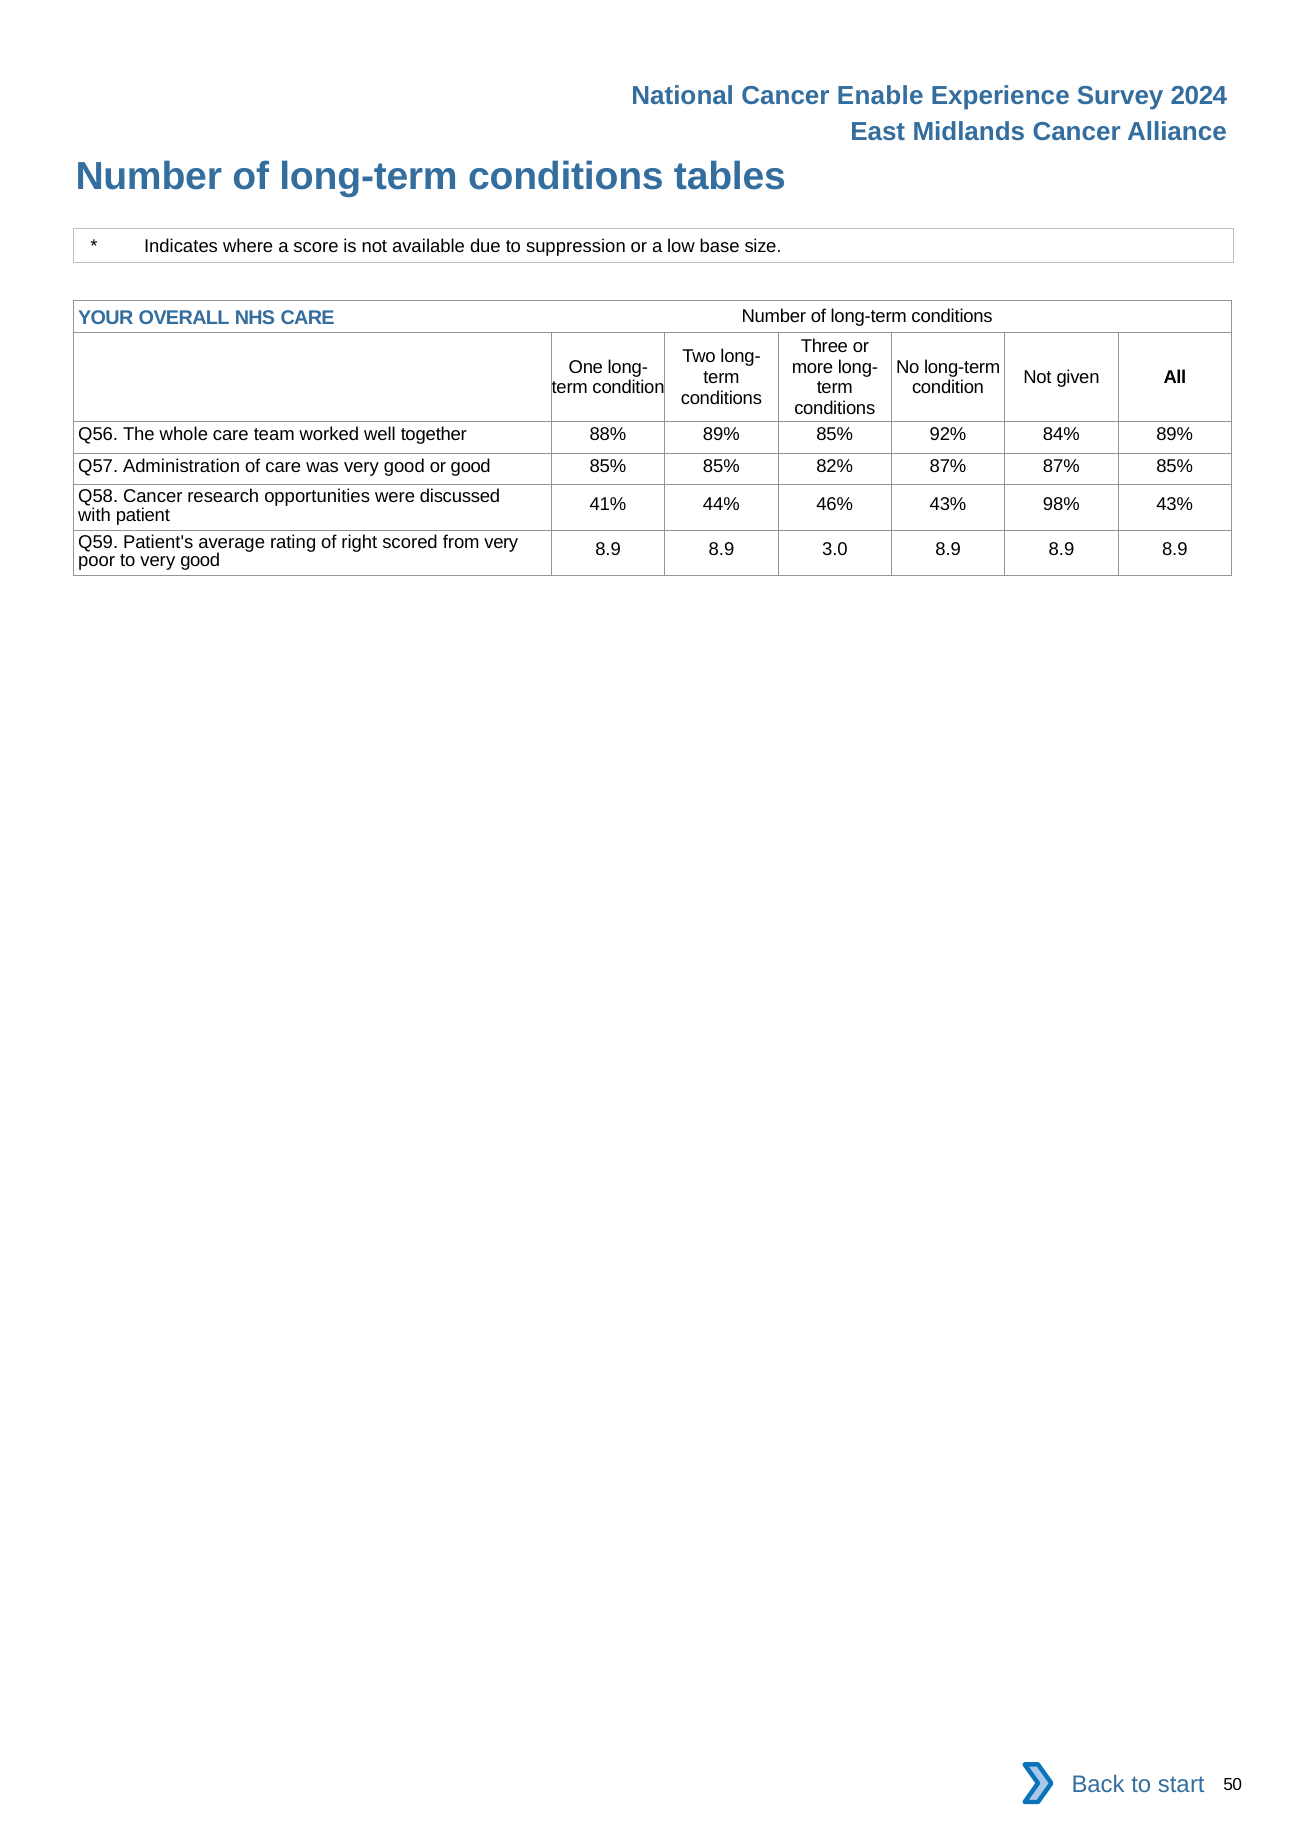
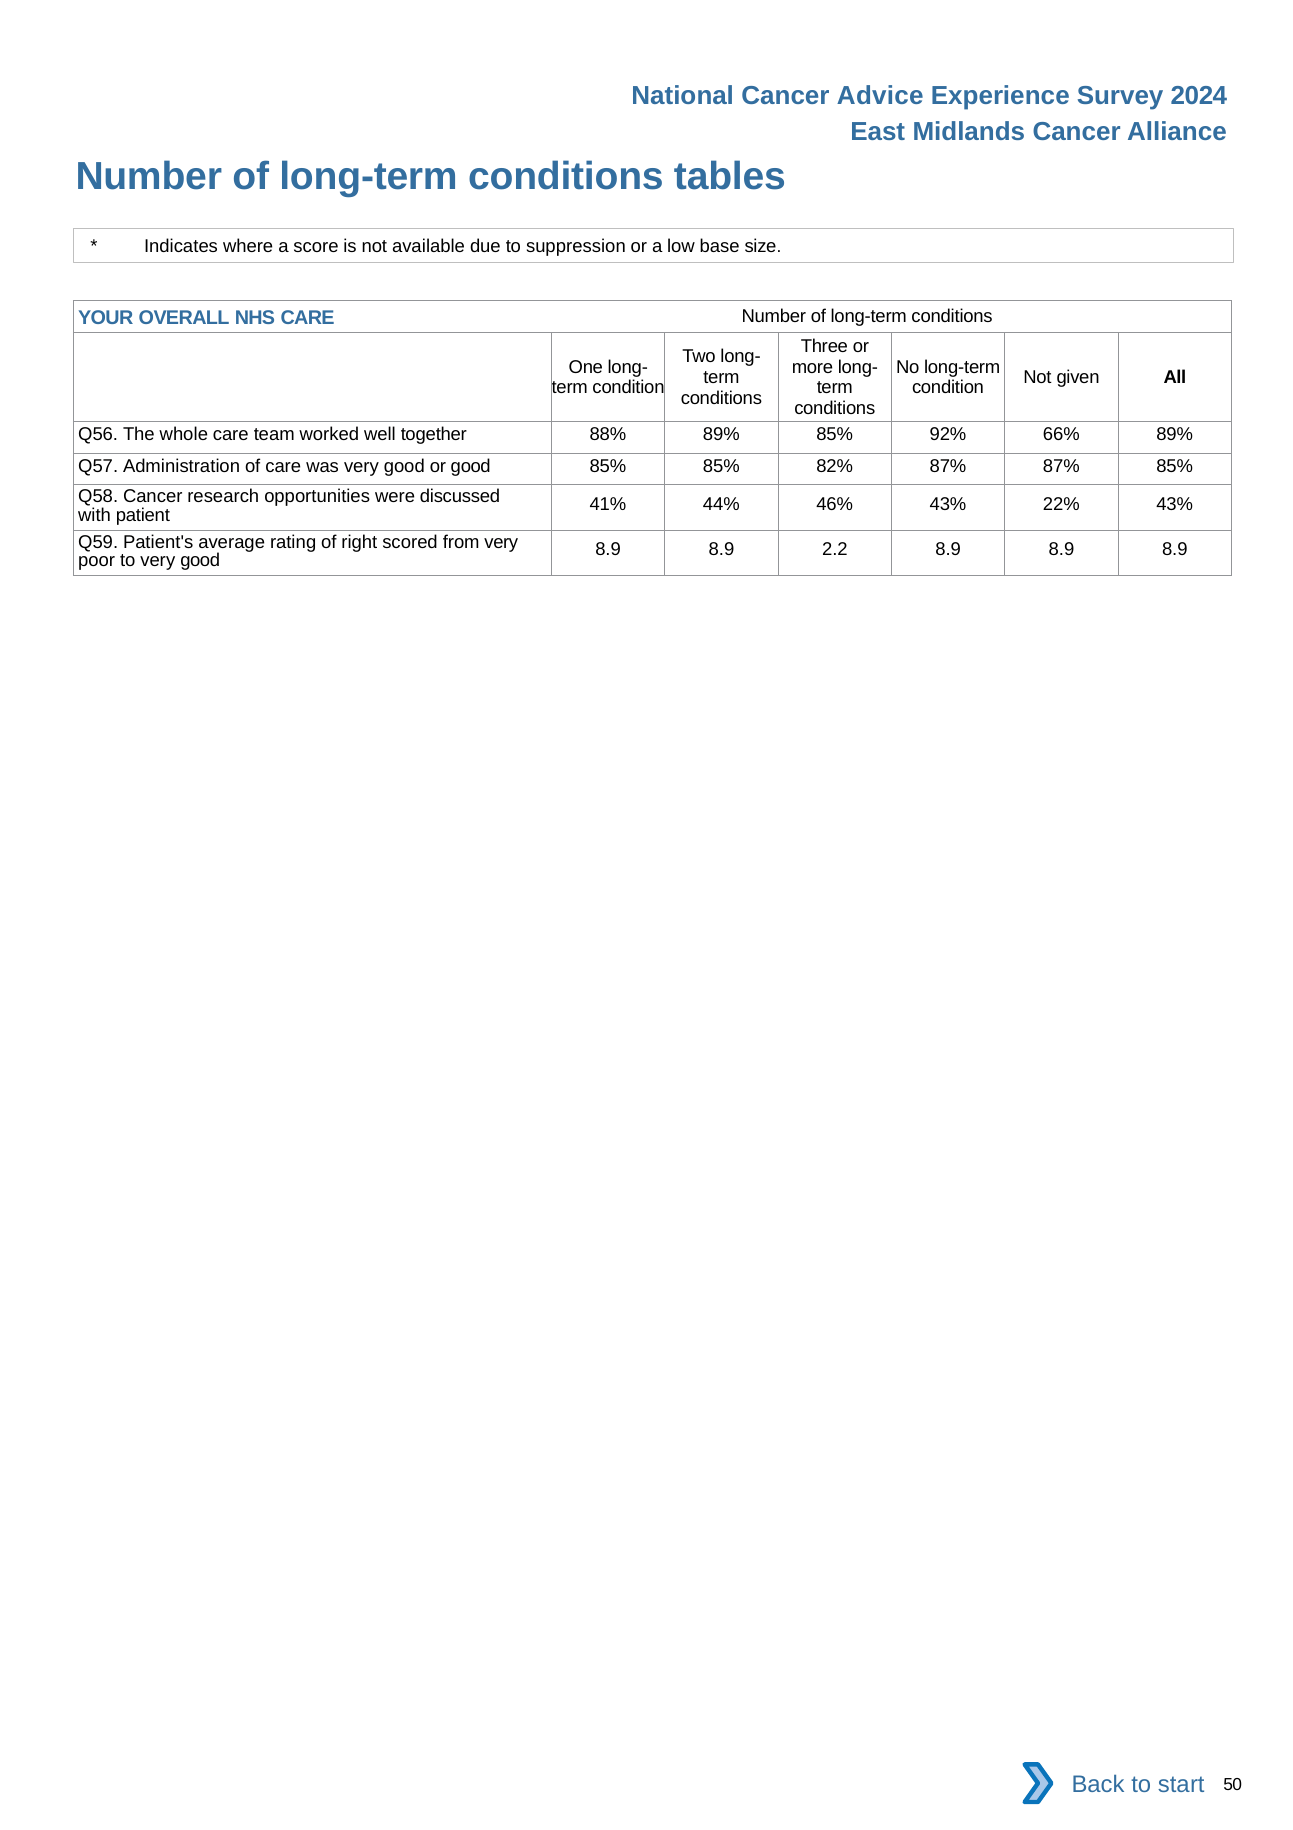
Enable: Enable -> Advice
84%: 84% -> 66%
98%: 98% -> 22%
3.0: 3.0 -> 2.2
